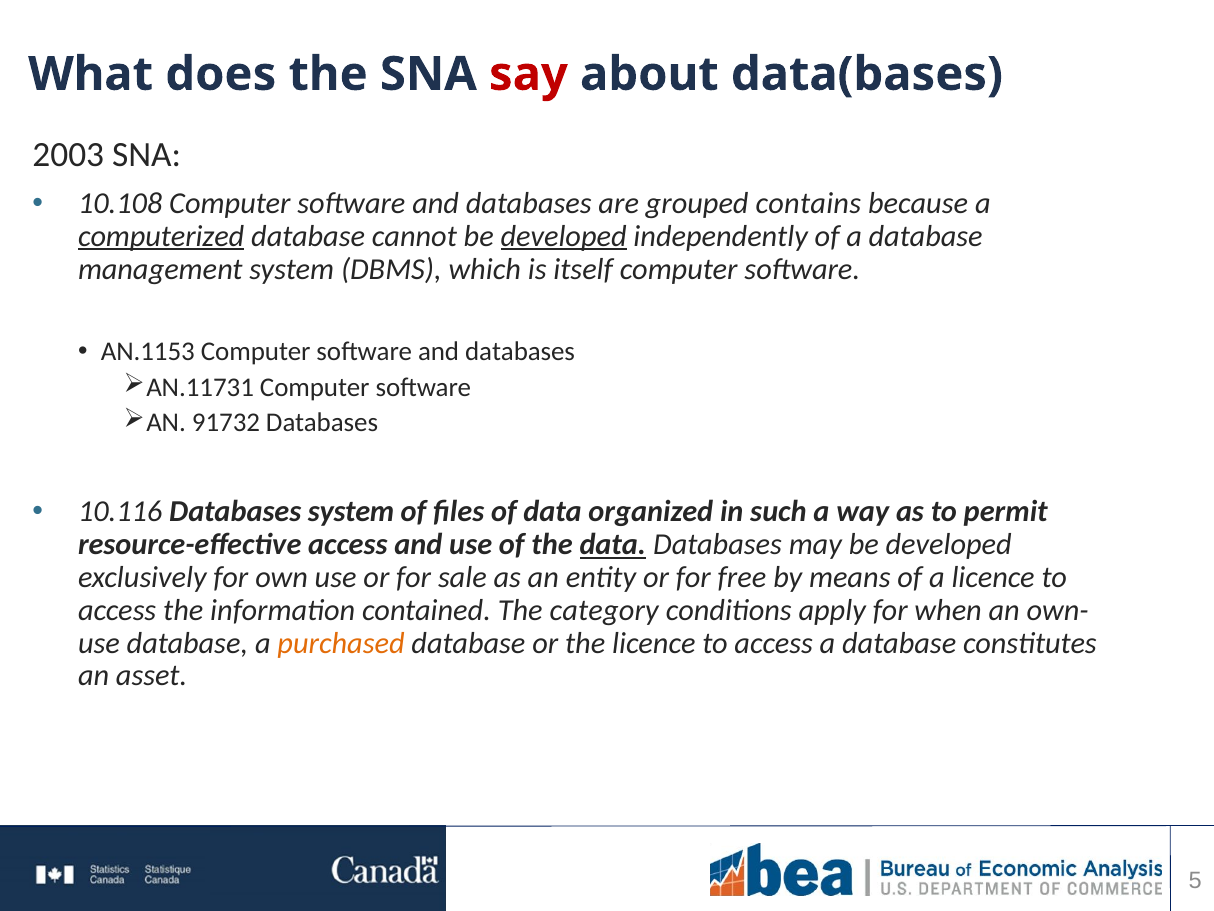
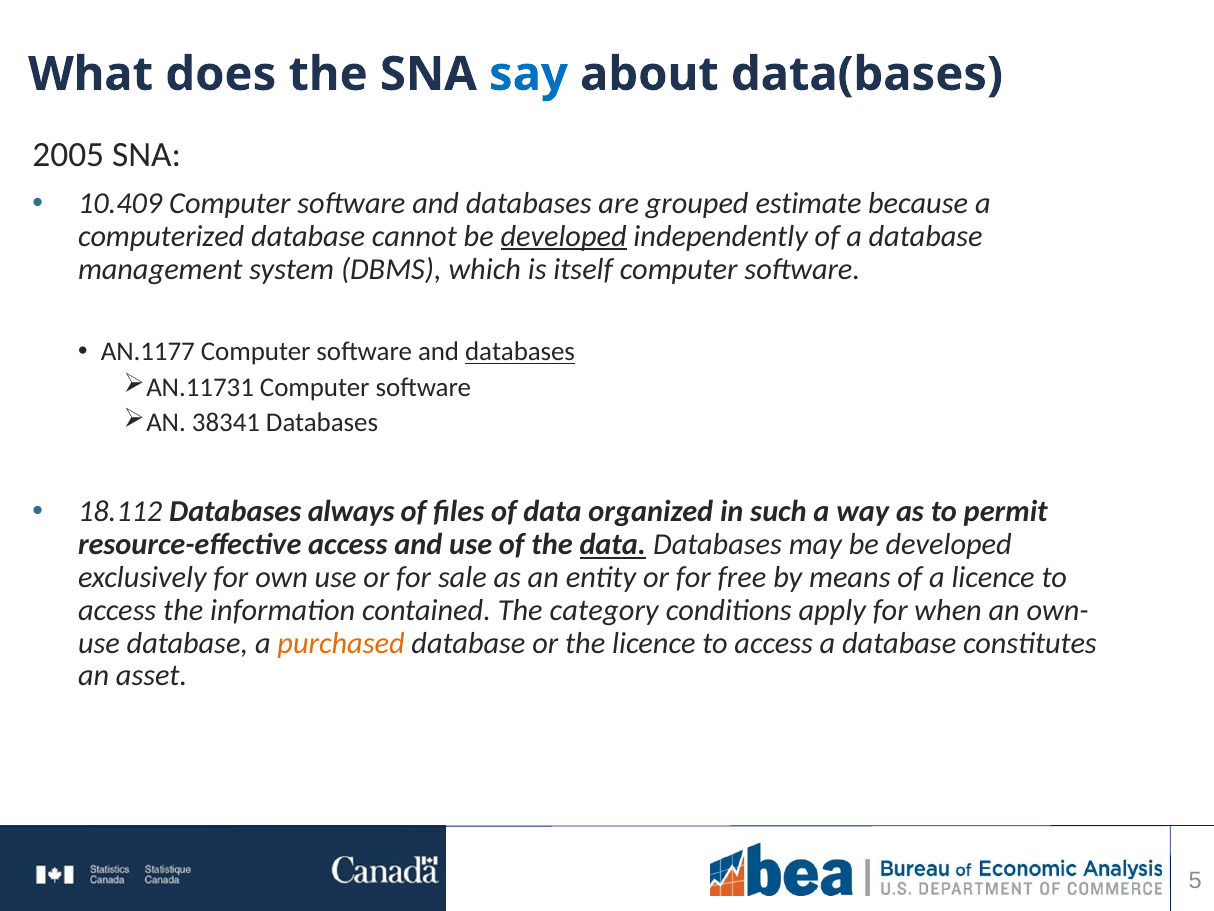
say colour: red -> blue
2003: 2003 -> 2005
10.108: 10.108 -> 10.409
contains: contains -> estimate
computerized underline: present -> none
AN.1153: AN.1153 -> AN.1177
databases at (520, 352) underline: none -> present
91732: 91732 -> 38341
10.116: 10.116 -> 18.112
Databases system: system -> always
